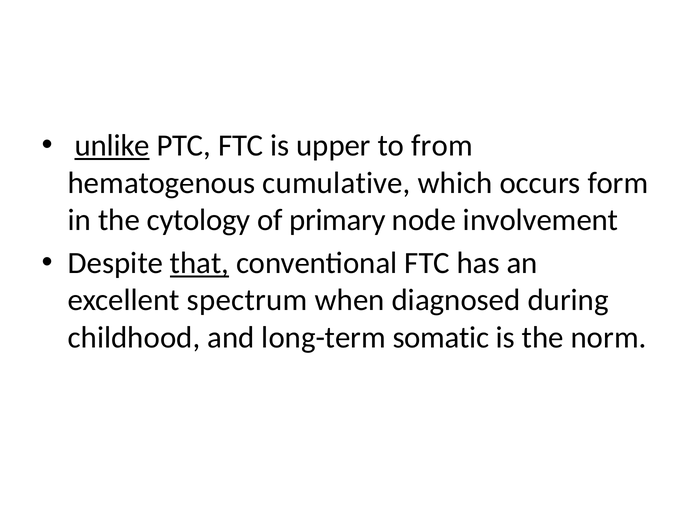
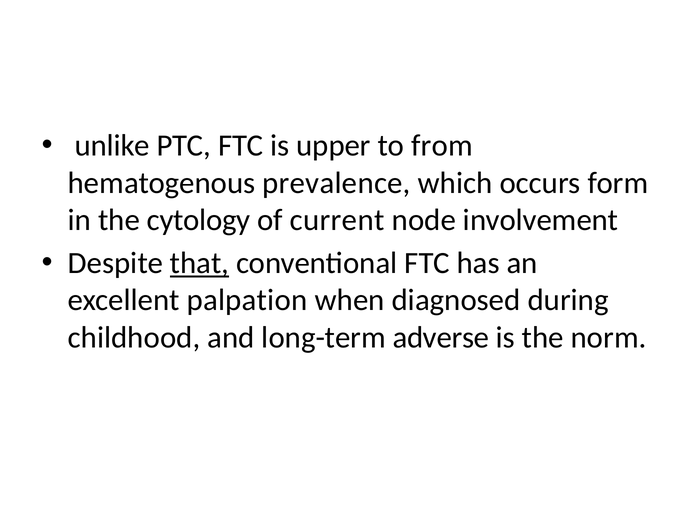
unlike underline: present -> none
cumulative: cumulative -> prevalence
primary: primary -> current
spectrum: spectrum -> palpation
somatic: somatic -> adverse
